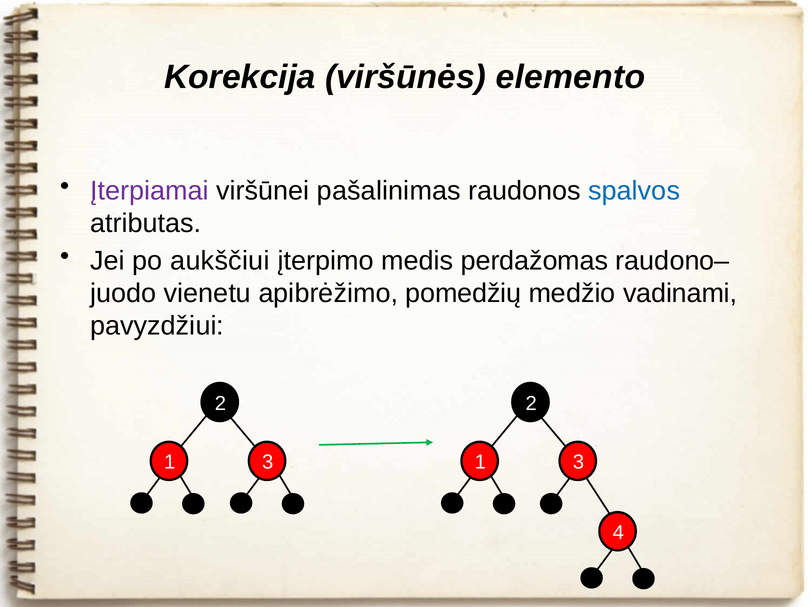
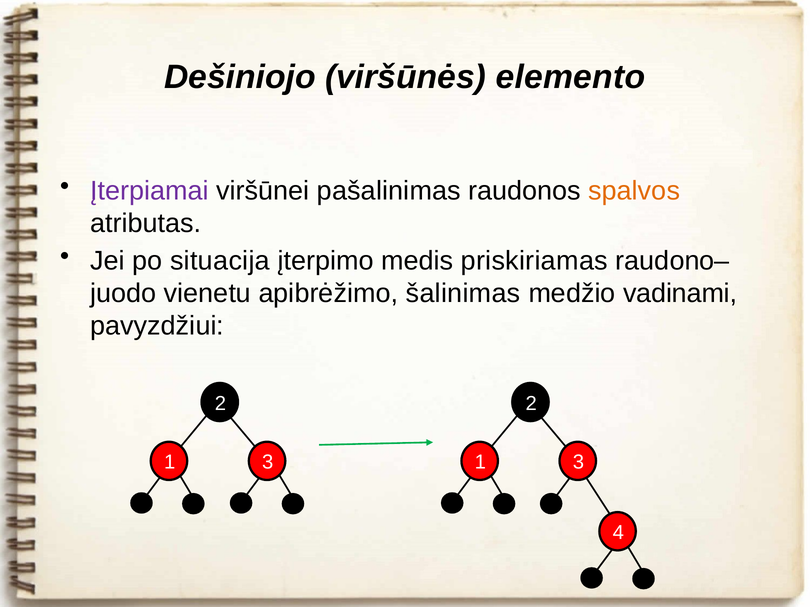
Korekcija: Korekcija -> Dešiniojo
spalvos colour: blue -> orange
aukščiui: aukščiui -> situacija
perdažomas: perdažomas -> priskiriamas
pomedžių: pomedžių -> šalinimas
